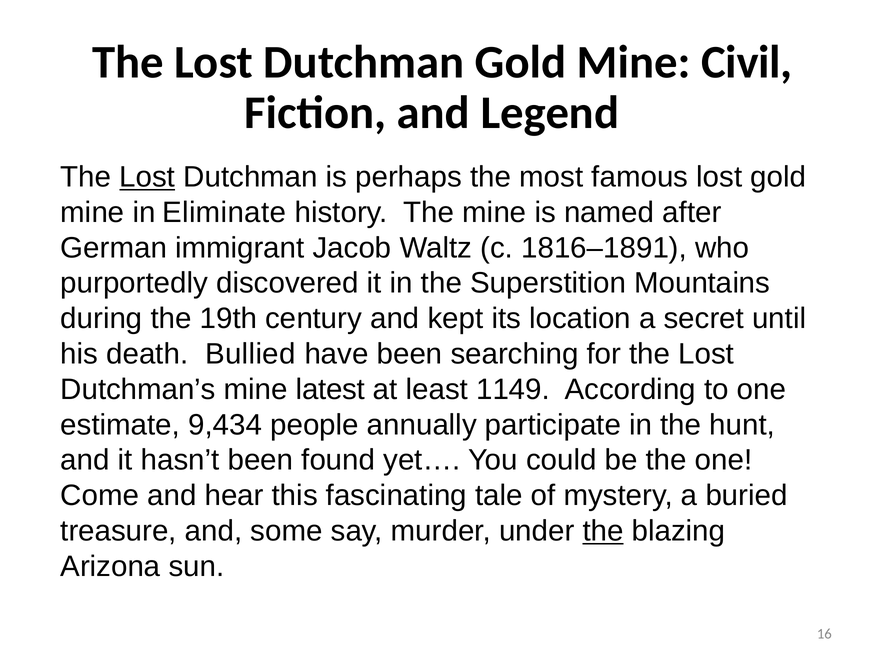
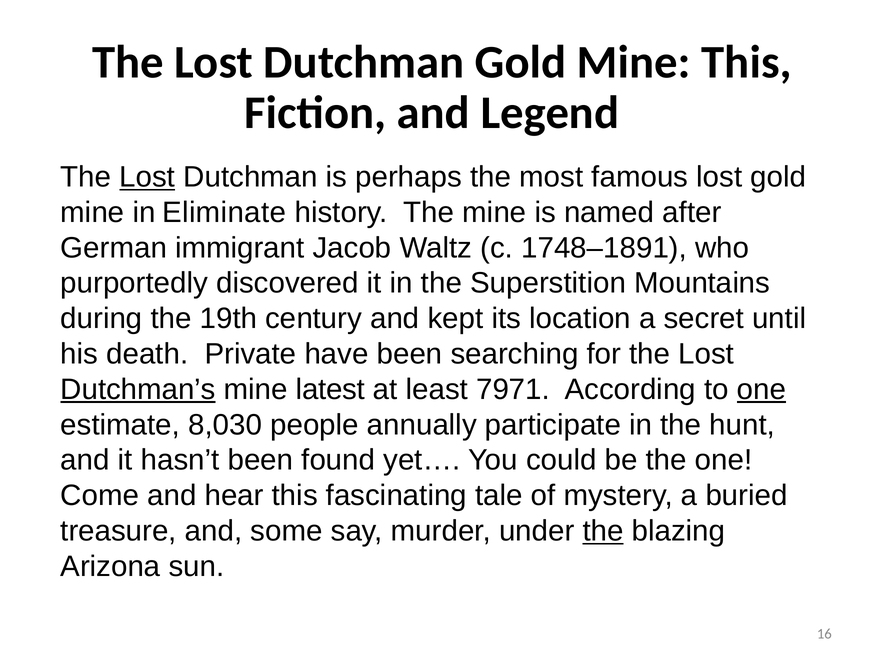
Mine Civil: Civil -> This
1816–1891: 1816–1891 -> 1748–1891
Bullied: Bullied -> Private
Dutchman’s underline: none -> present
1149: 1149 -> 7971
one at (761, 389) underline: none -> present
9,434: 9,434 -> 8,030
